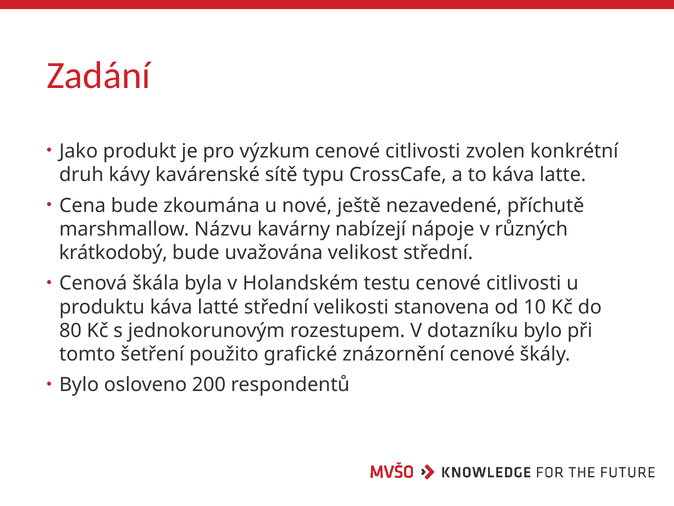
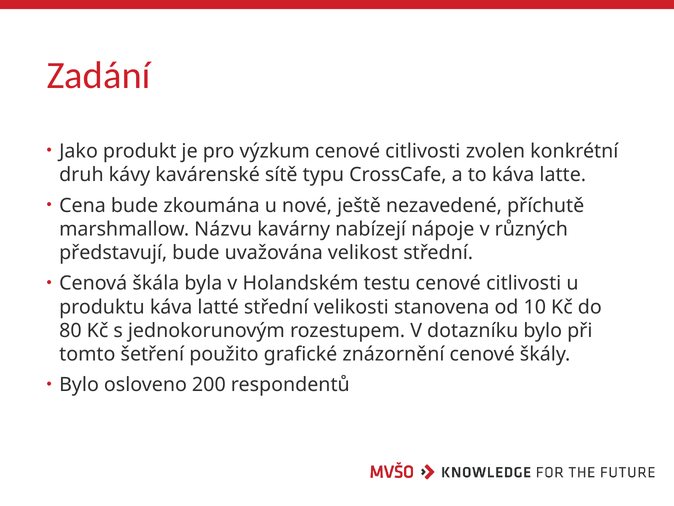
krátkodobý: krátkodobý -> představují
